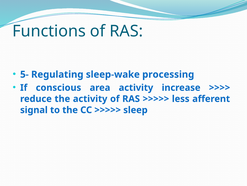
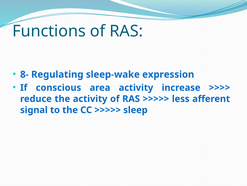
5-: 5- -> 8-
processing: processing -> expression
